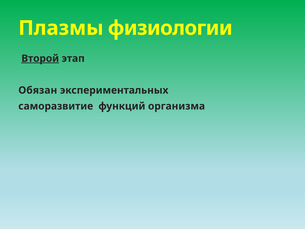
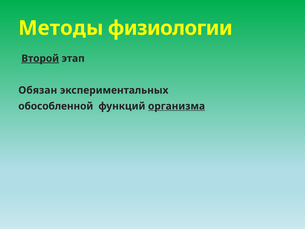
Плазмы: Плазмы -> Методы
саморазвитие: саморазвитие -> обособленной
организма underline: none -> present
